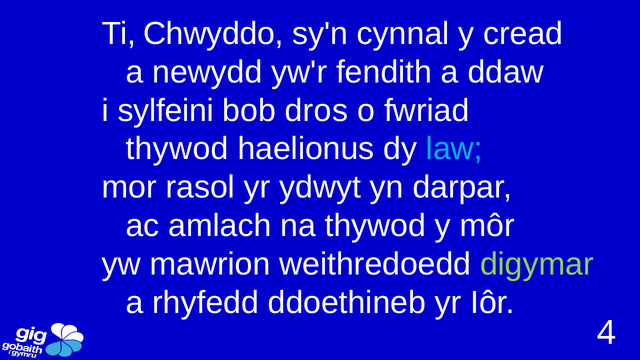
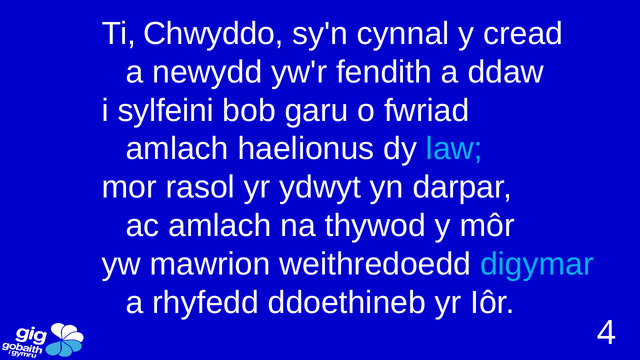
dros: dros -> garu
thywod at (177, 149): thywod -> amlach
digymar colour: light green -> light blue
